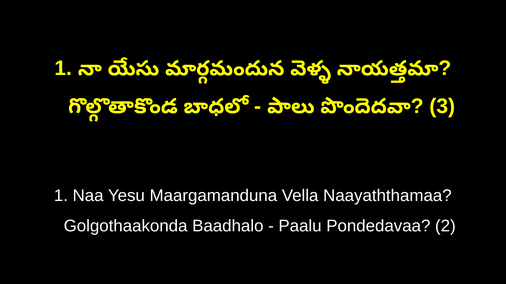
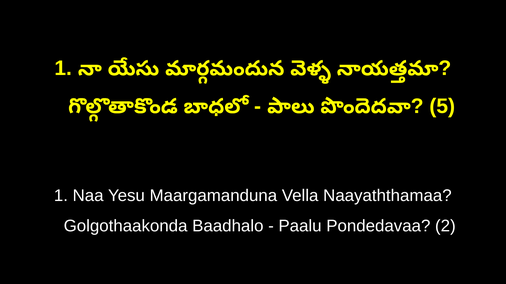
3: 3 -> 5
